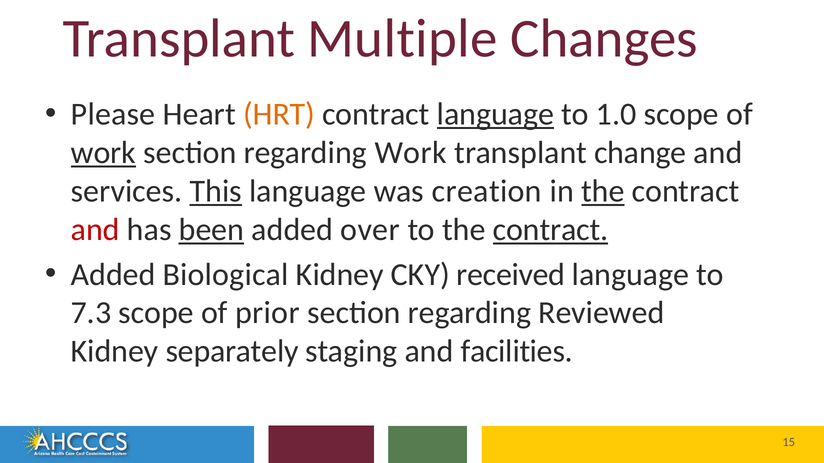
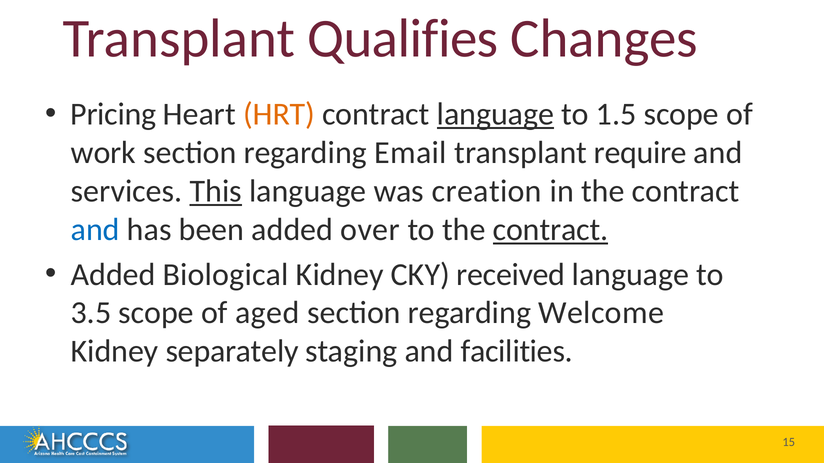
Multiple: Multiple -> Qualifies
Please: Please -> Pricing
1.0: 1.0 -> 1.5
work at (103, 153) underline: present -> none
regarding Work: Work -> Email
change: change -> require
the at (603, 191) underline: present -> none
and at (95, 230) colour: red -> blue
been underline: present -> none
7.3: 7.3 -> 3.5
prior: prior -> aged
Reviewed: Reviewed -> Welcome
